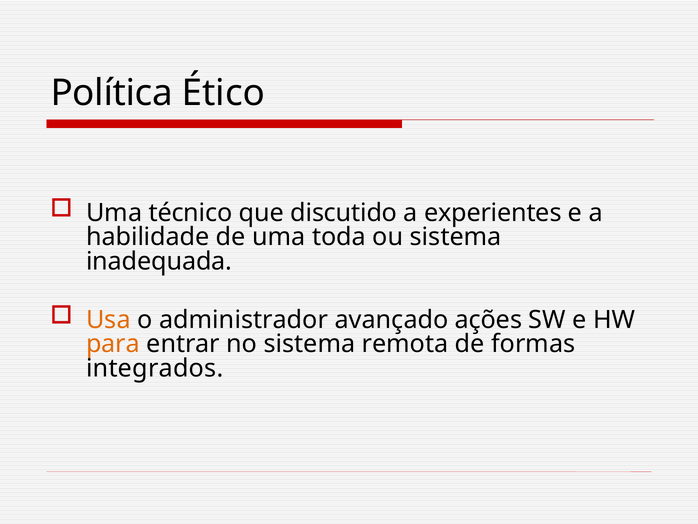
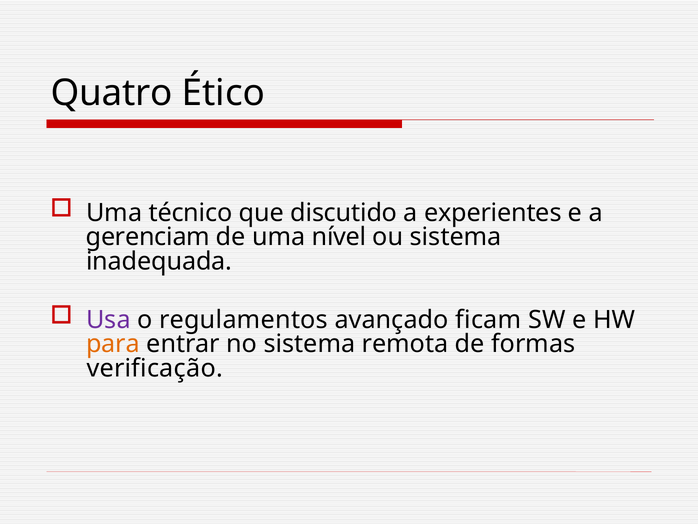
Política: Política -> Quatro
habilidade: habilidade -> gerenciam
toda: toda -> nível
Usa colour: orange -> purple
administrador: administrador -> regulamentos
ações: ações -> ficam
integrados: integrados -> verificação
